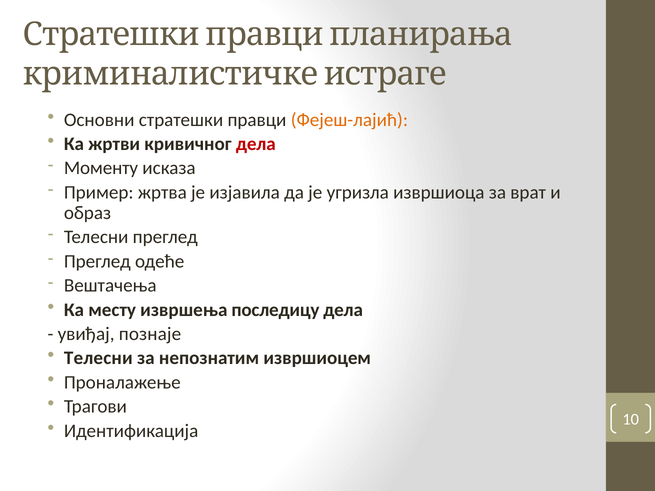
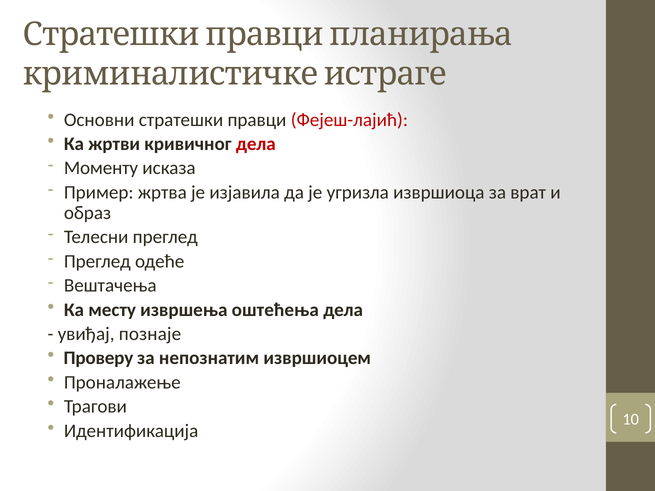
Фејеш-лајић colour: orange -> red
последицу: последицу -> оштећења
Телесни at (98, 358): Телесни -> Проверу
